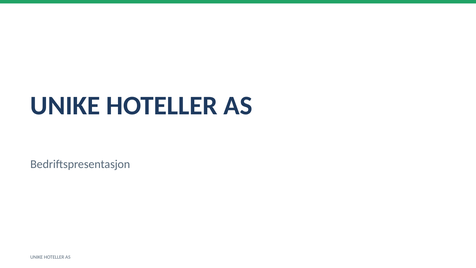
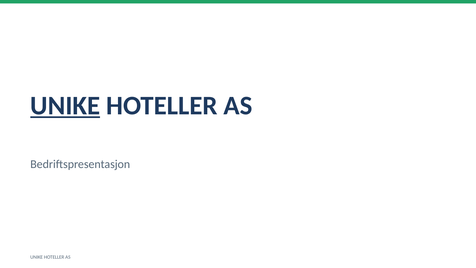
UNIKE at (65, 106) underline: none -> present
